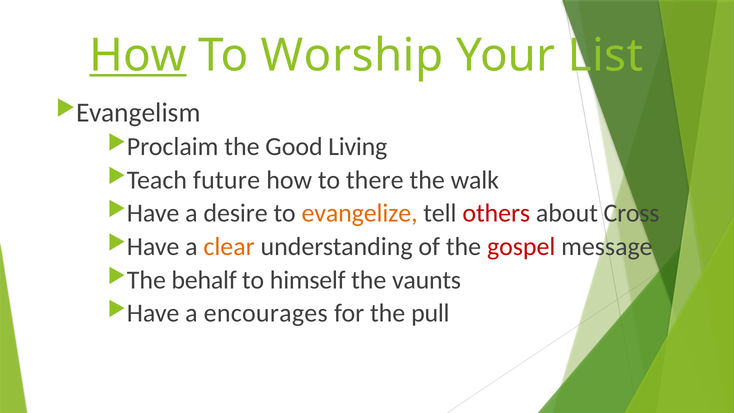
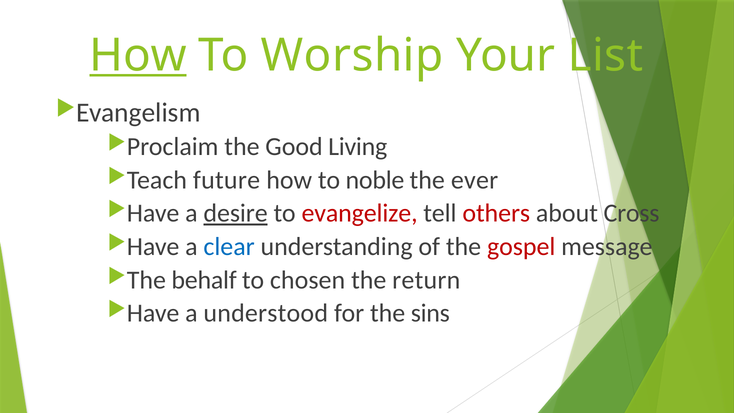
there: there -> noble
walk: walk -> ever
desire underline: none -> present
evangelize colour: orange -> red
clear colour: orange -> blue
himself: himself -> chosen
vaunts: vaunts -> return
encourages: encourages -> understood
pull: pull -> sins
